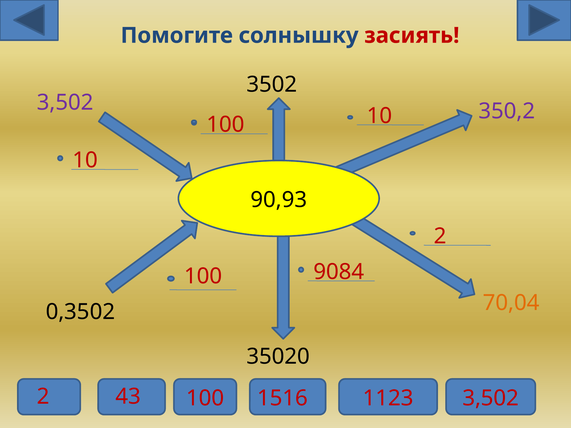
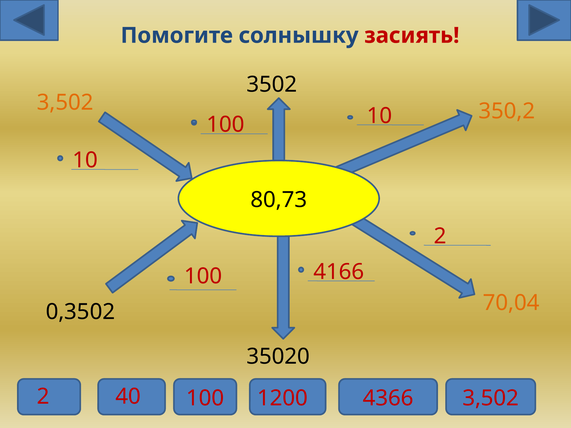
3,502 at (65, 102) colour: purple -> orange
350,2 colour: purple -> orange
90,93: 90,93 -> 80,73
9084: 9084 -> 4166
43: 43 -> 40
1516: 1516 -> 1200
1123: 1123 -> 4366
